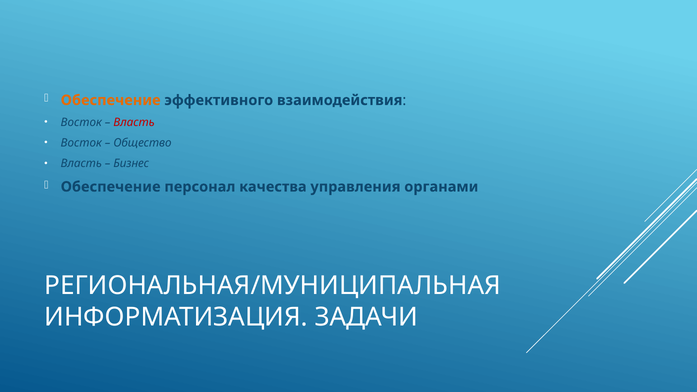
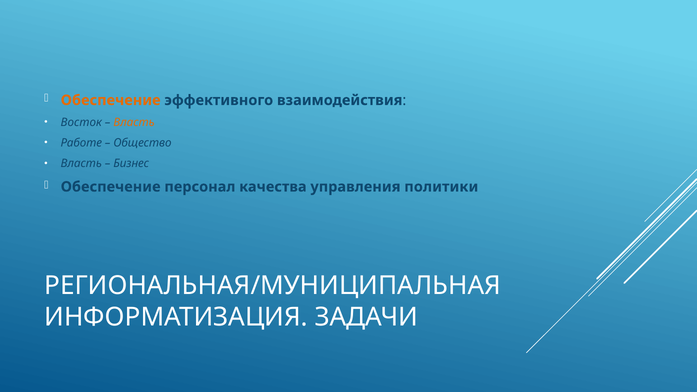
Власть at (134, 122) colour: red -> orange
Восток at (81, 143): Восток -> Работе
органами: органами -> политики
